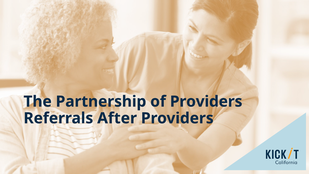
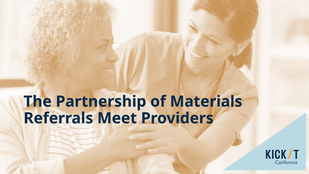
of Providers: Providers -> Materials
After: After -> Meet
